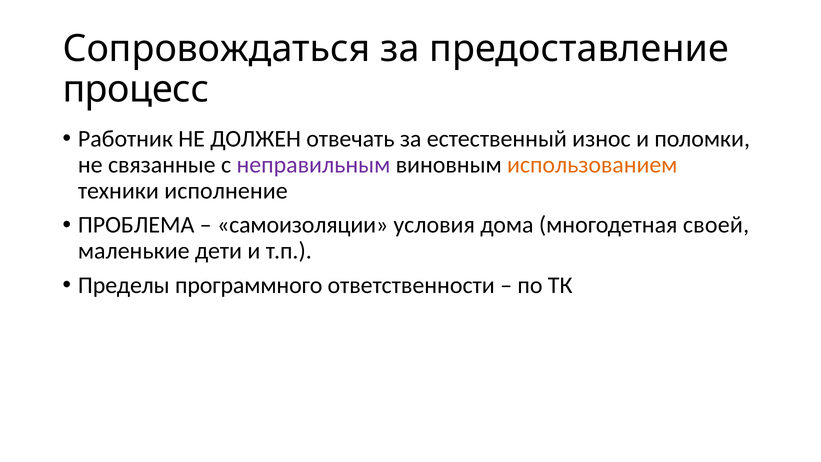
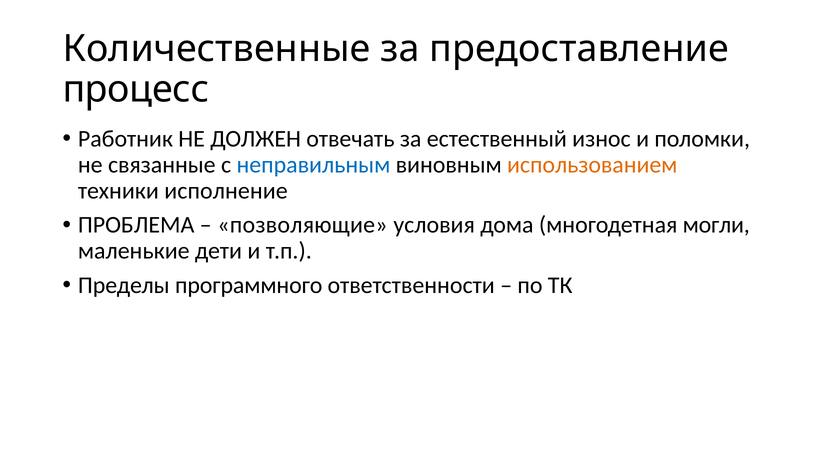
Сопровождаться: Сопровождаться -> Количественные
неправильным colour: purple -> blue
самоизоляции: самоизоляции -> позволяющие
своей: своей -> могли
